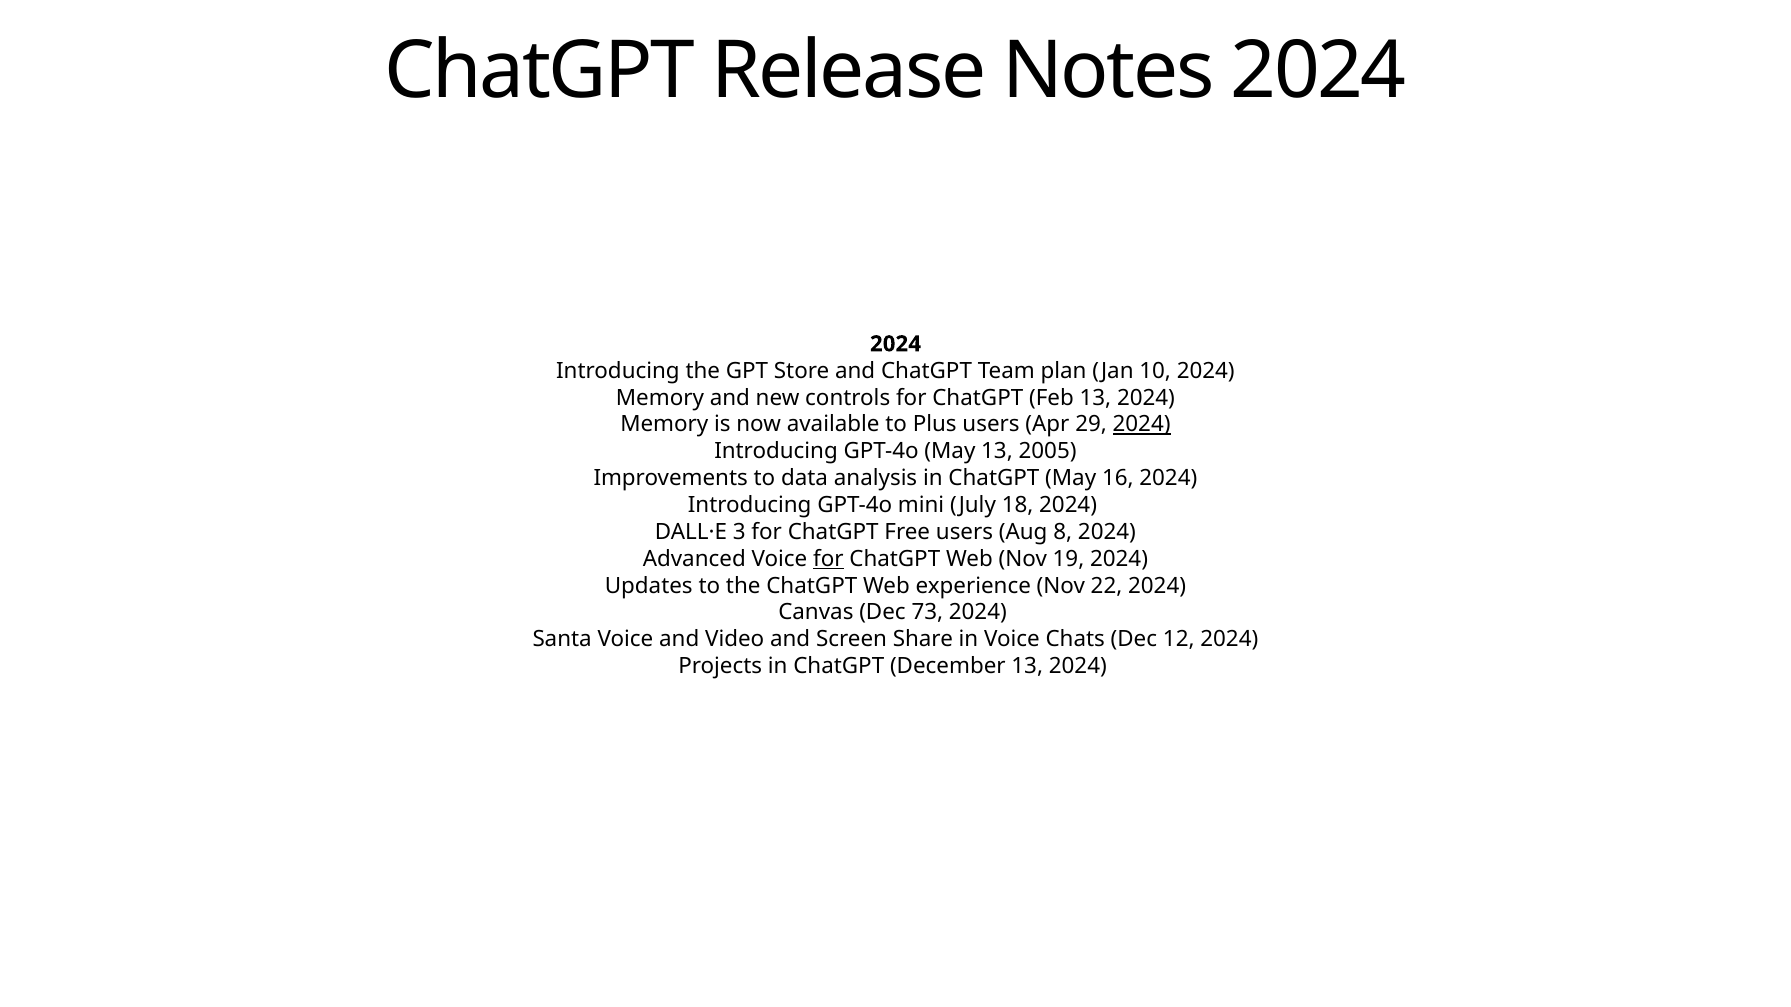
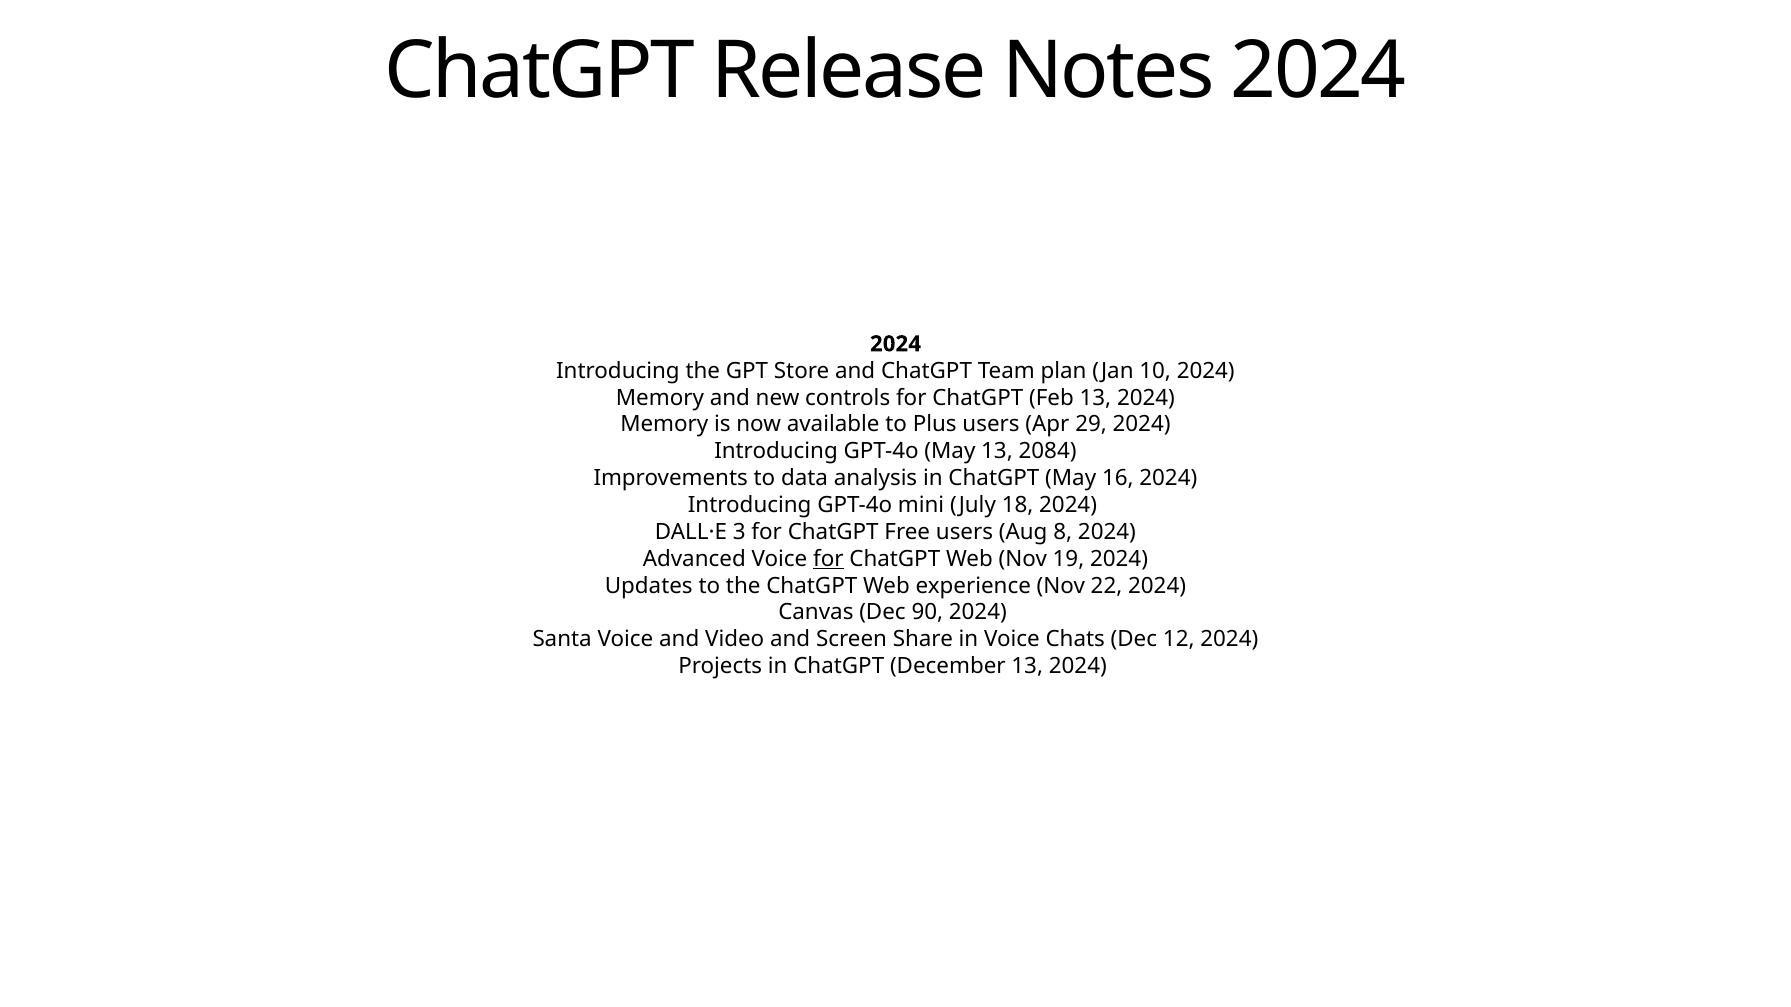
2024 at (1142, 425) underline: present -> none
2005: 2005 -> 2084
73: 73 -> 90
